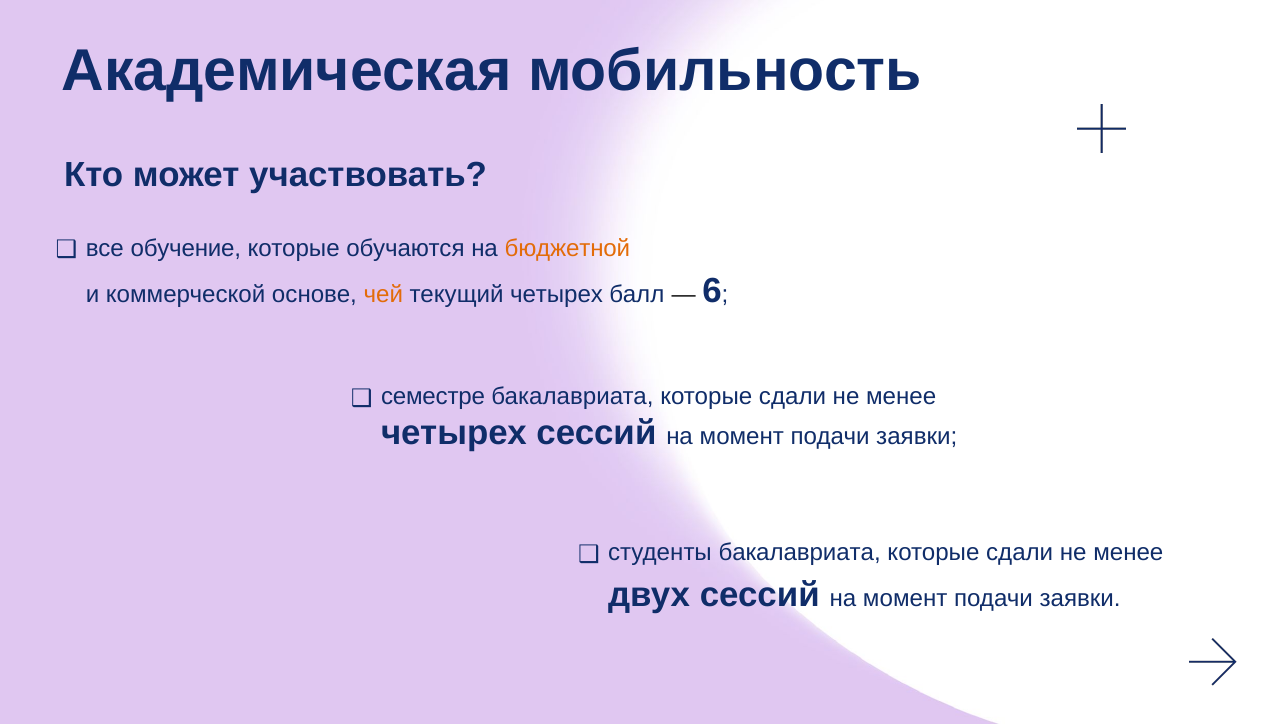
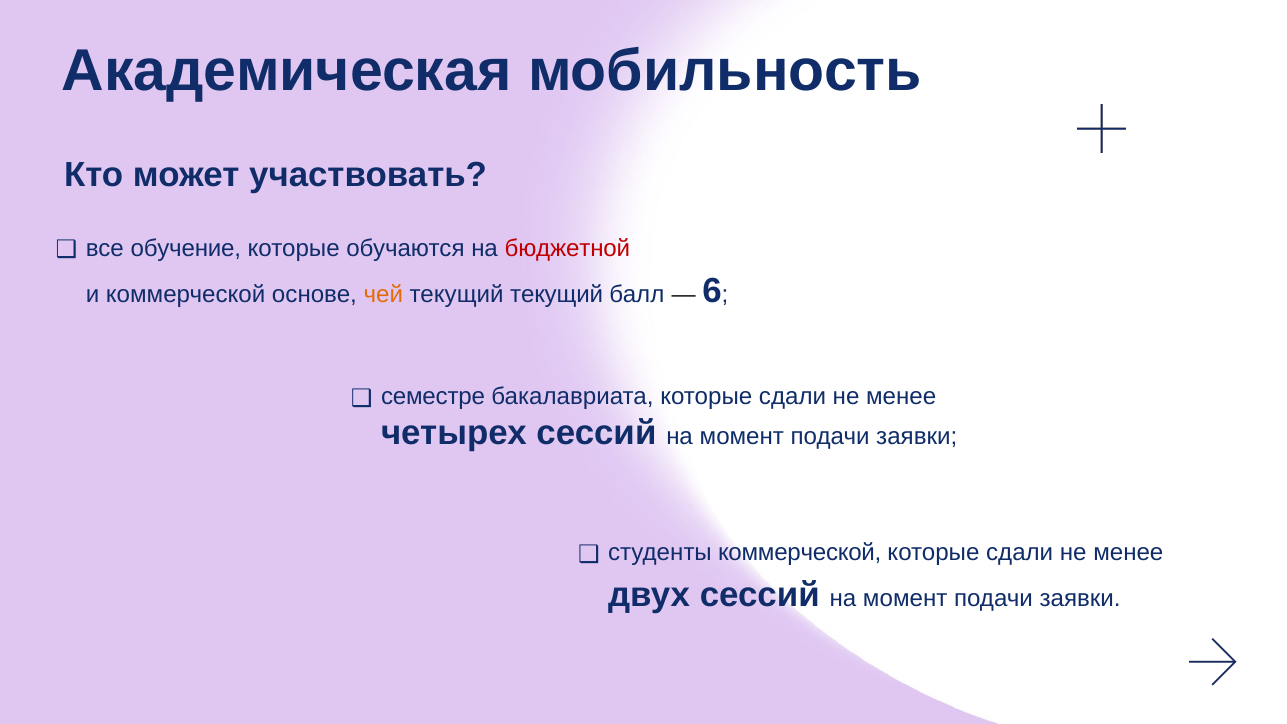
бюджетной colour: orange -> red
текущий четырех: четырех -> текущий
студенты бакалавриата: бакалавриата -> коммерческой
